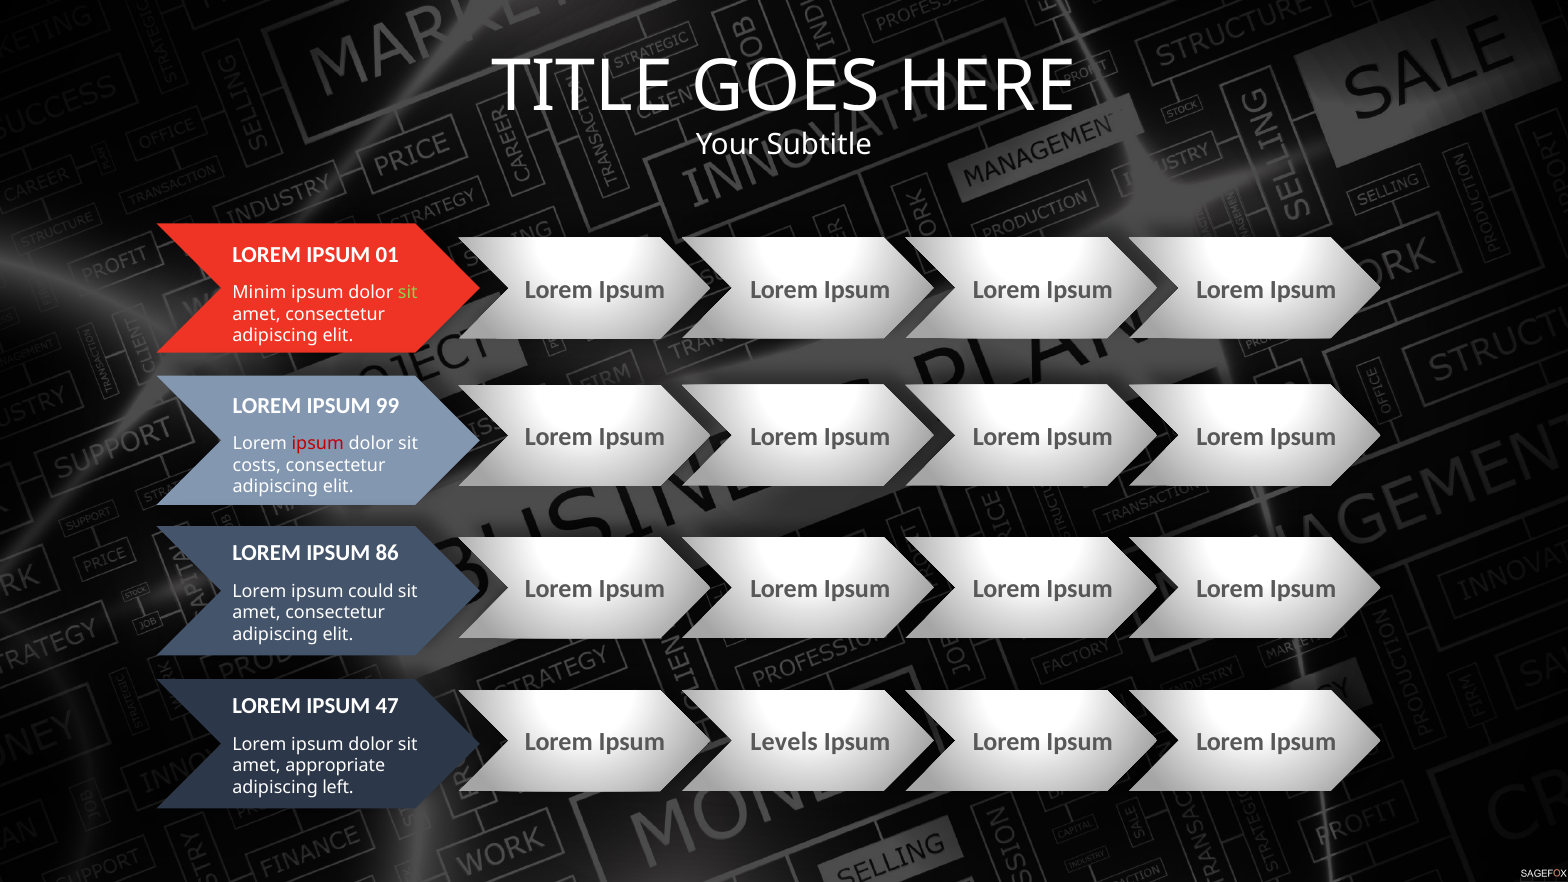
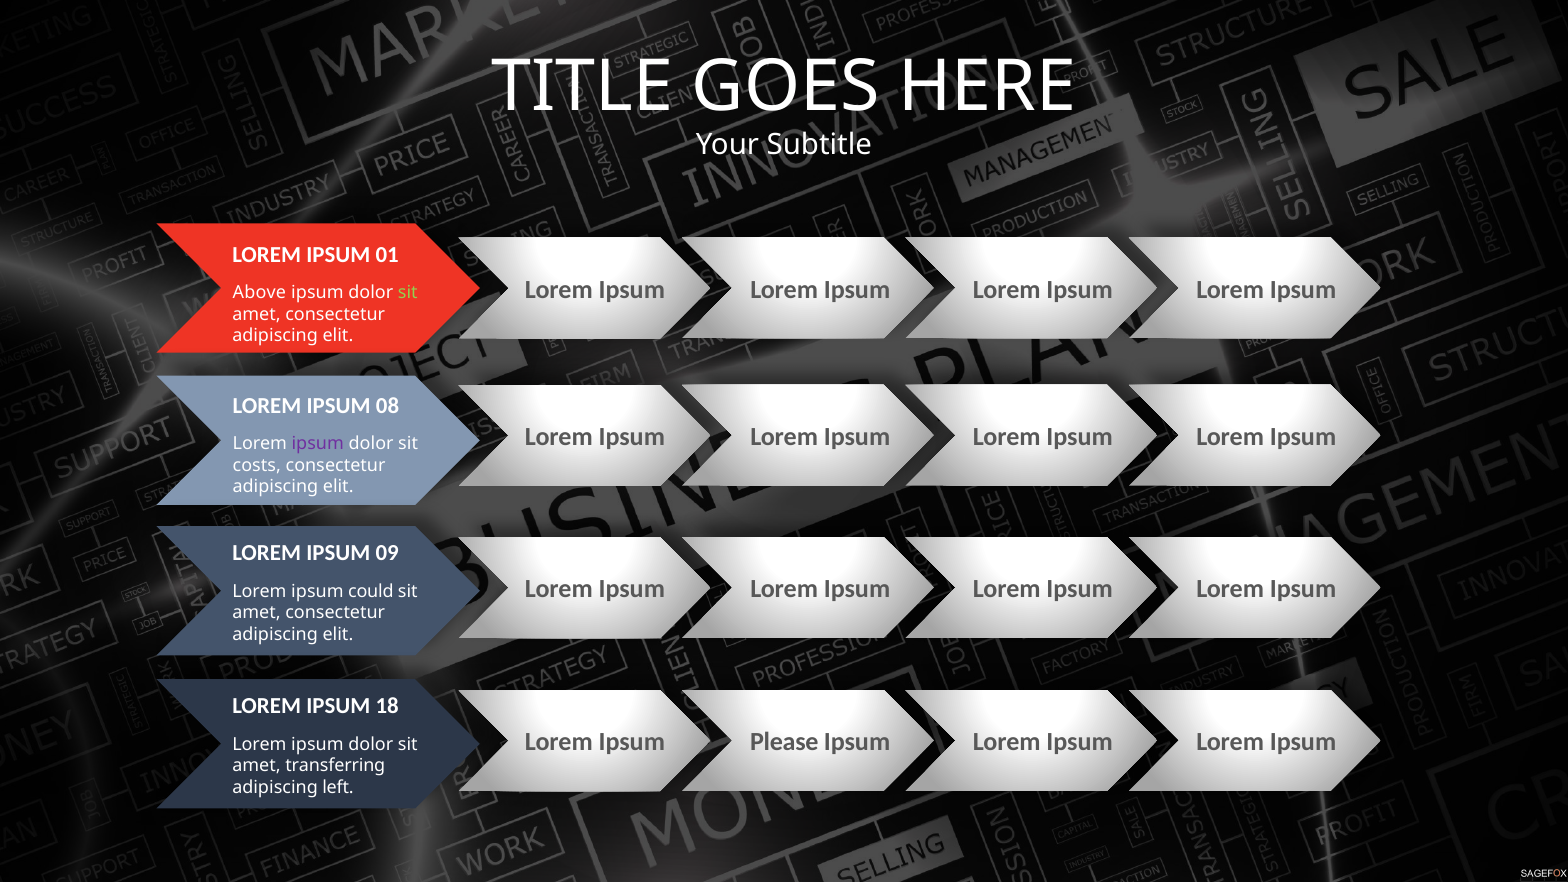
Minim: Minim -> Above
99: 99 -> 08
ipsum at (318, 444) colour: red -> purple
86: 86 -> 09
47: 47 -> 18
Levels: Levels -> Please
appropriate: appropriate -> transferring
